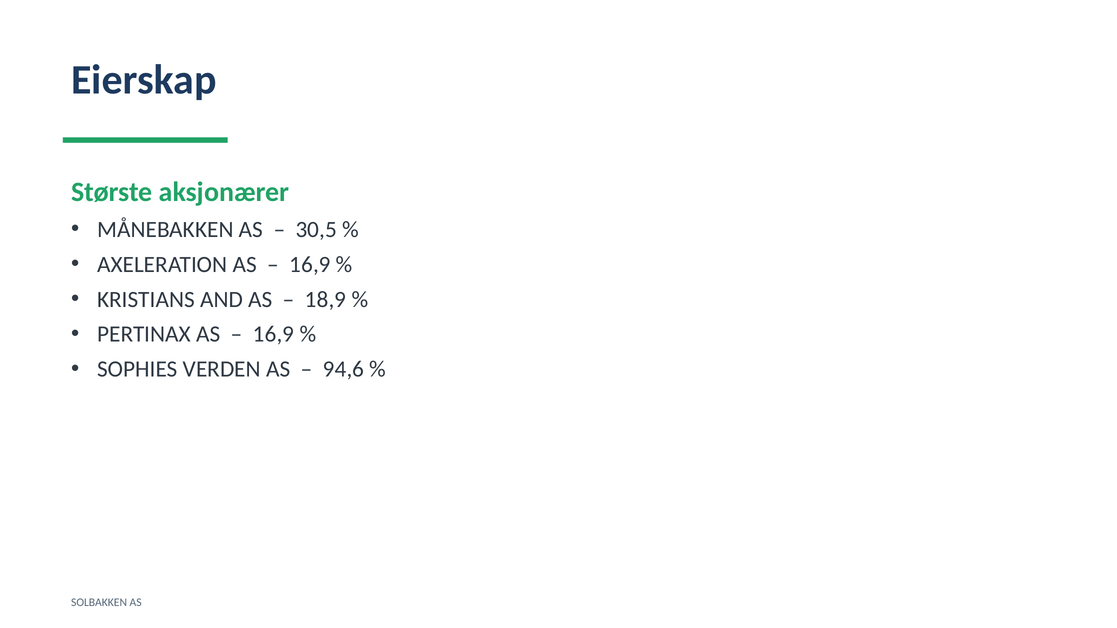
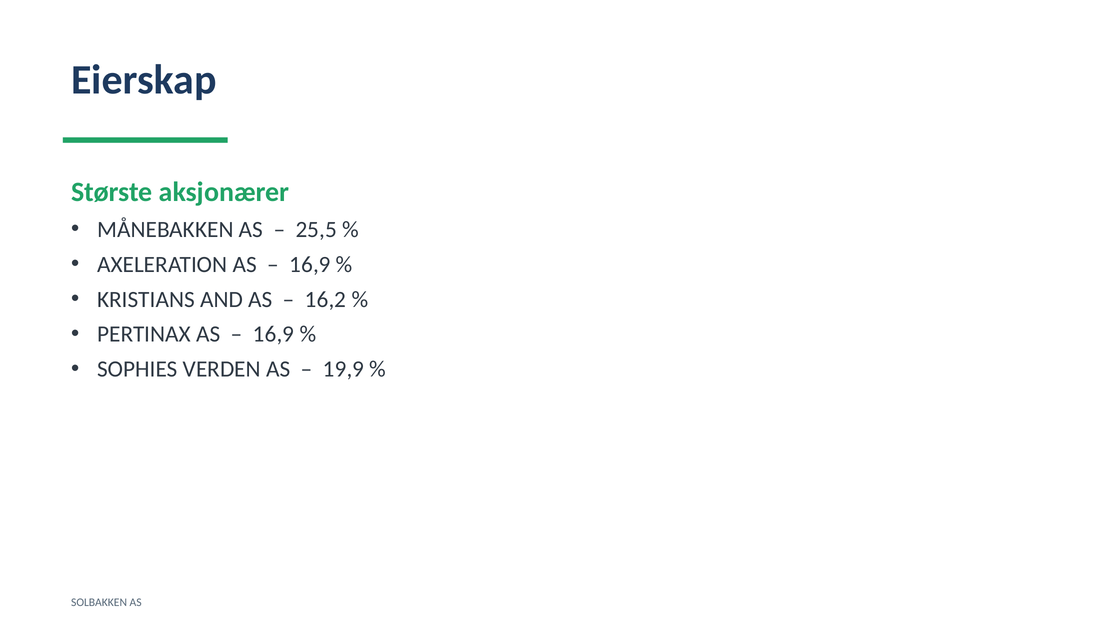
30,5: 30,5 -> 25,5
18,9: 18,9 -> 16,2
94,6: 94,6 -> 19,9
